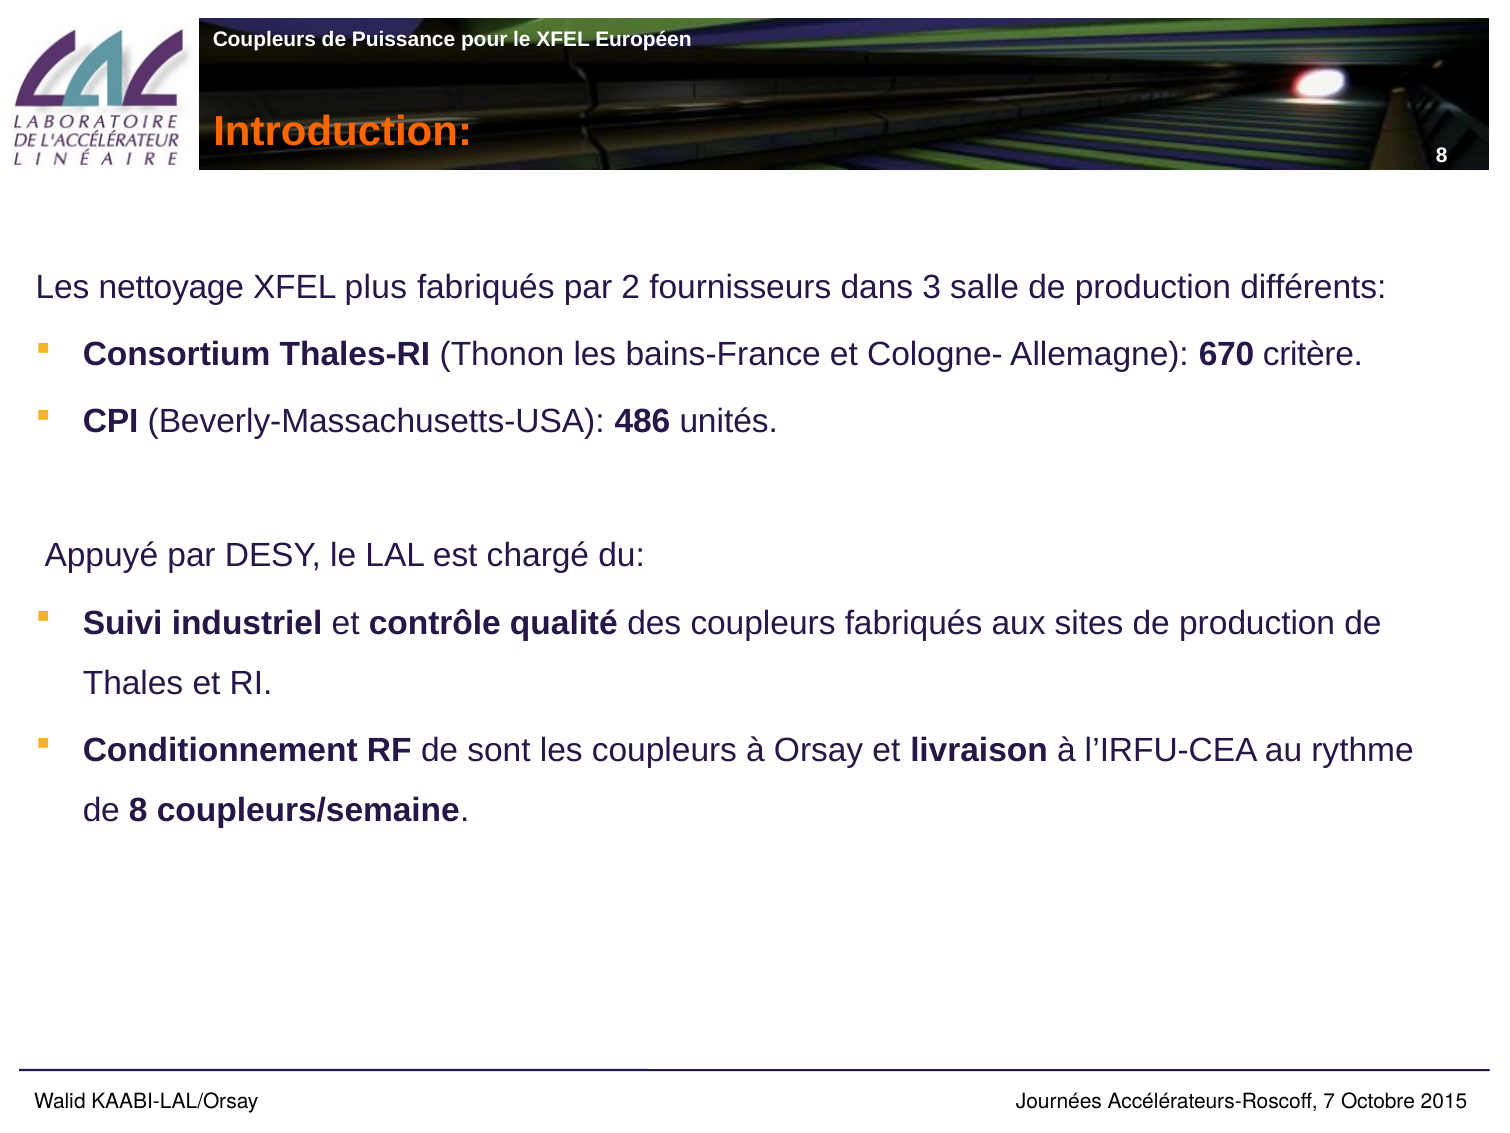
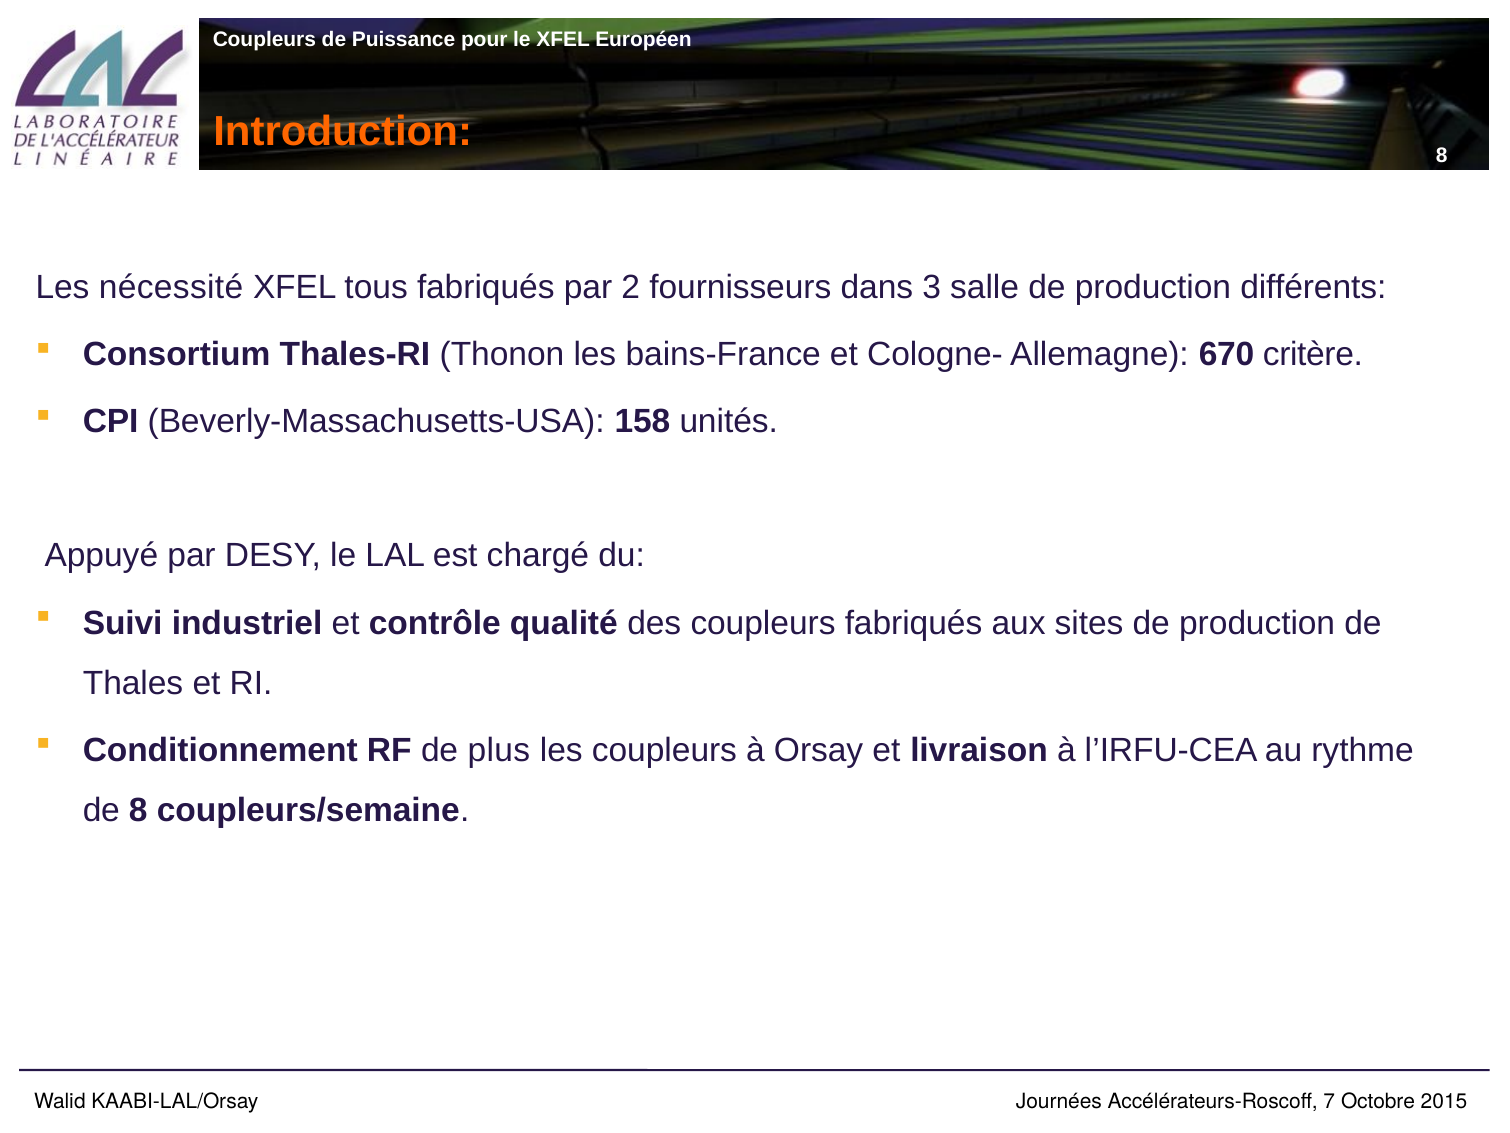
nettoyage: nettoyage -> nécessité
plus: plus -> tous
486: 486 -> 158
sont: sont -> plus
